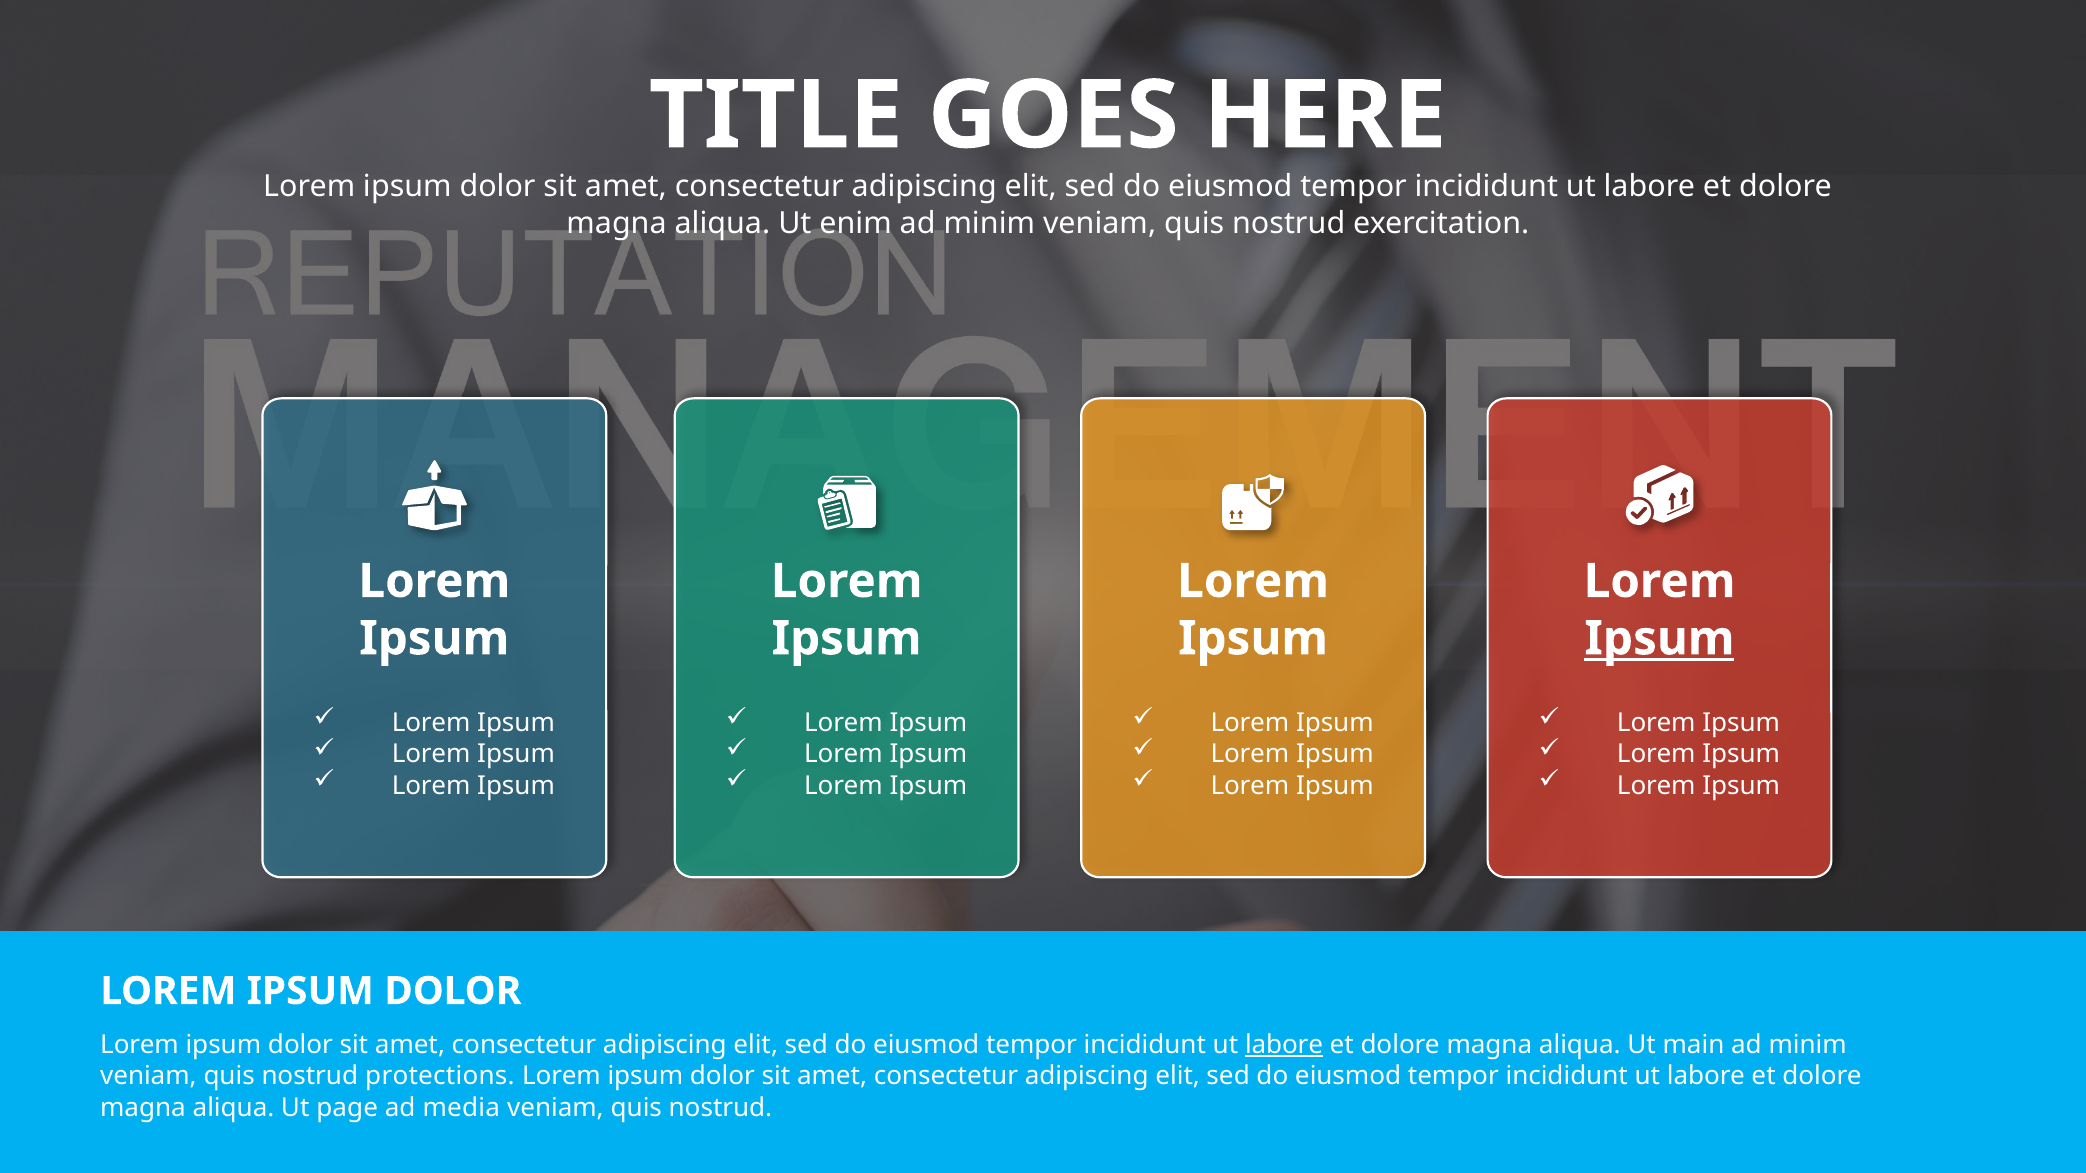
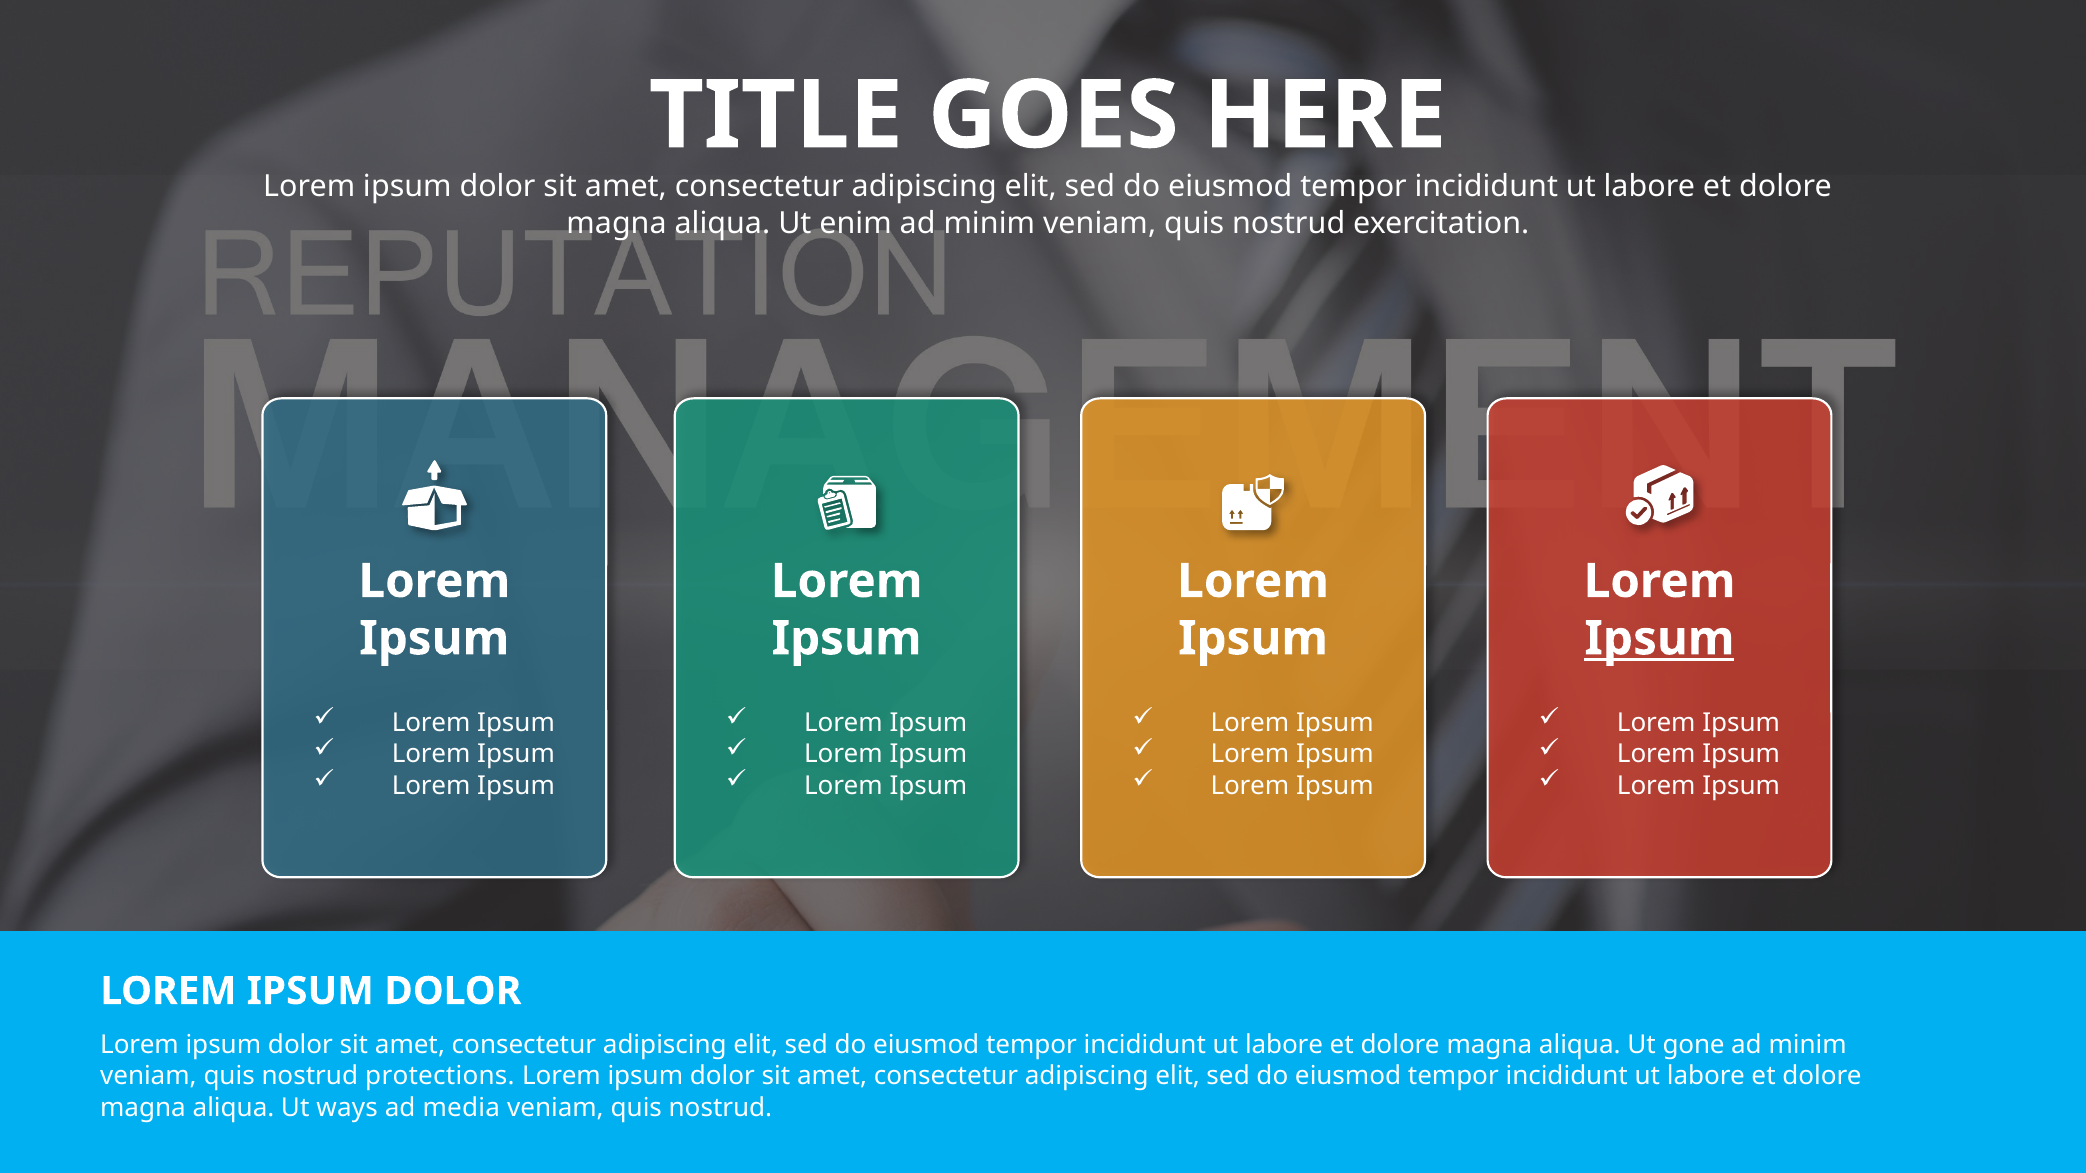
labore at (1284, 1045) underline: present -> none
main: main -> gone
page: page -> ways
